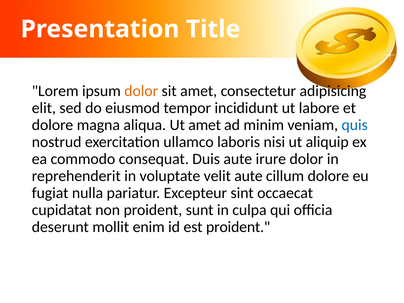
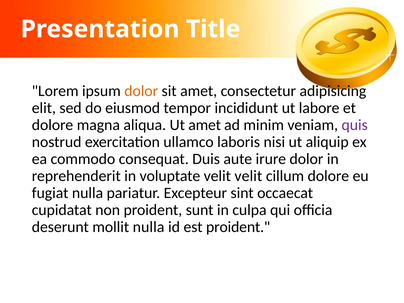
quis colour: blue -> purple
velit aute: aute -> velit
mollit enim: enim -> nulla
